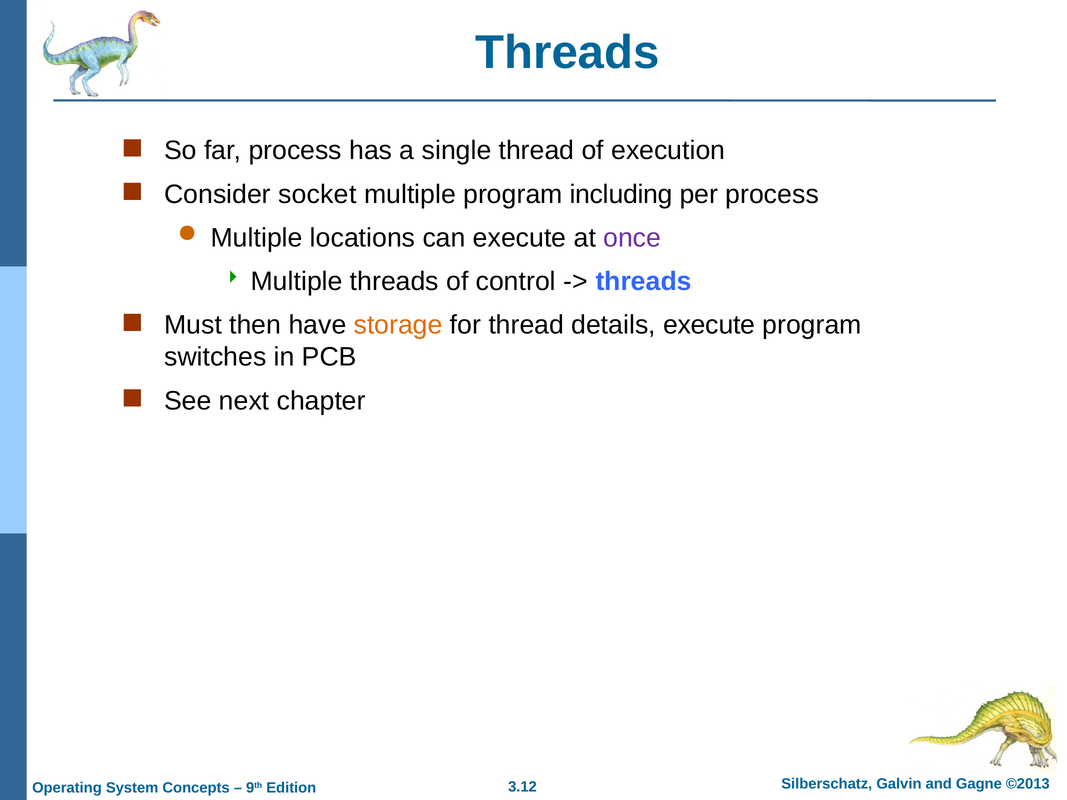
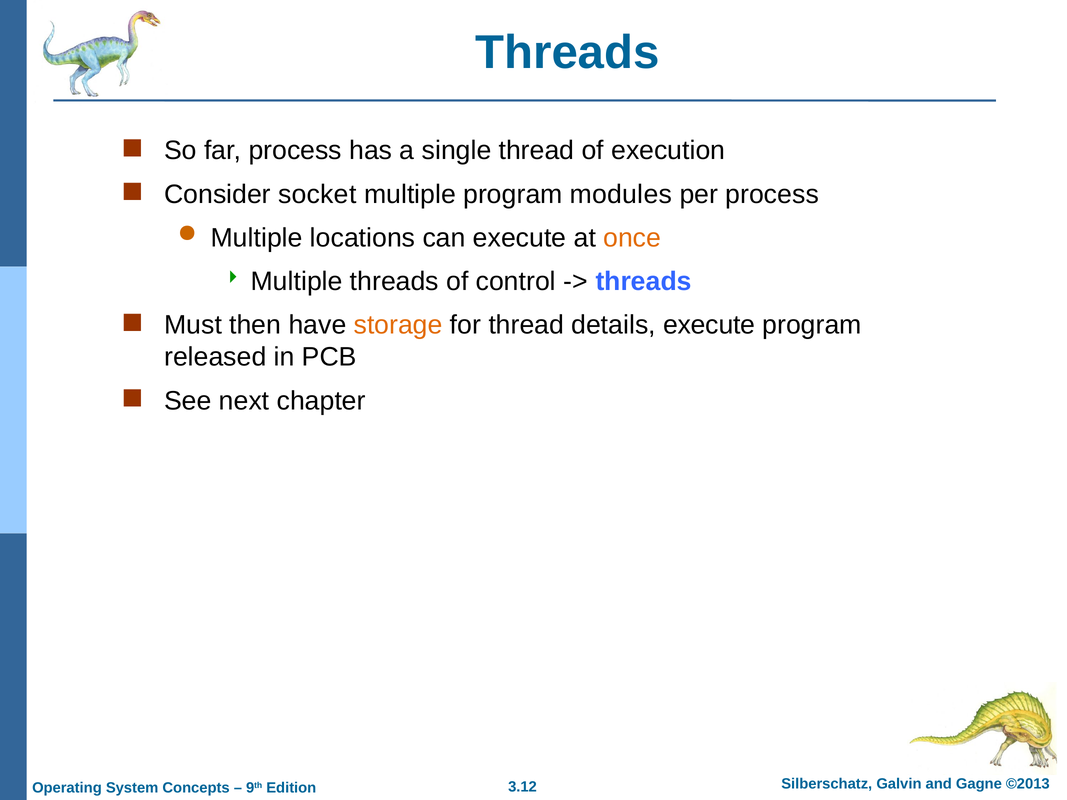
including: including -> modules
once colour: purple -> orange
switches: switches -> released
